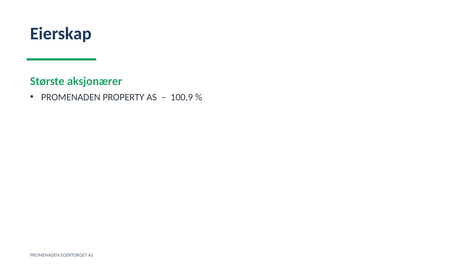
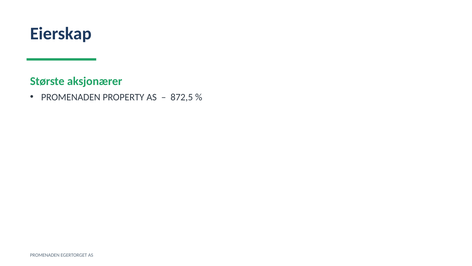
100,9: 100,9 -> 872,5
